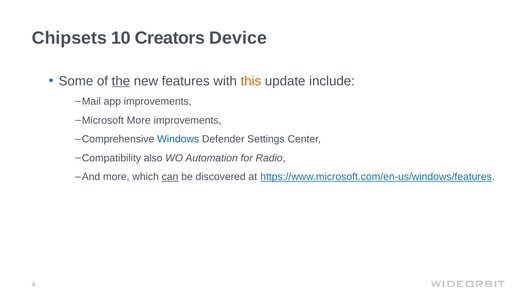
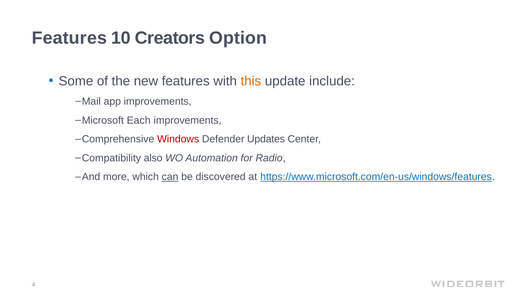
Chipsets at (69, 38): Chipsets -> Features
Device: Device -> Option
the underline: present -> none
Microsoft More: More -> Each
Windows colour: blue -> red
Settings: Settings -> Updates
